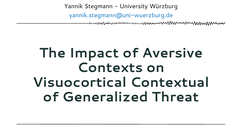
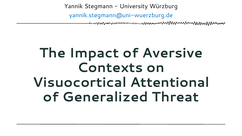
Contextual: Contextual -> Attentional
